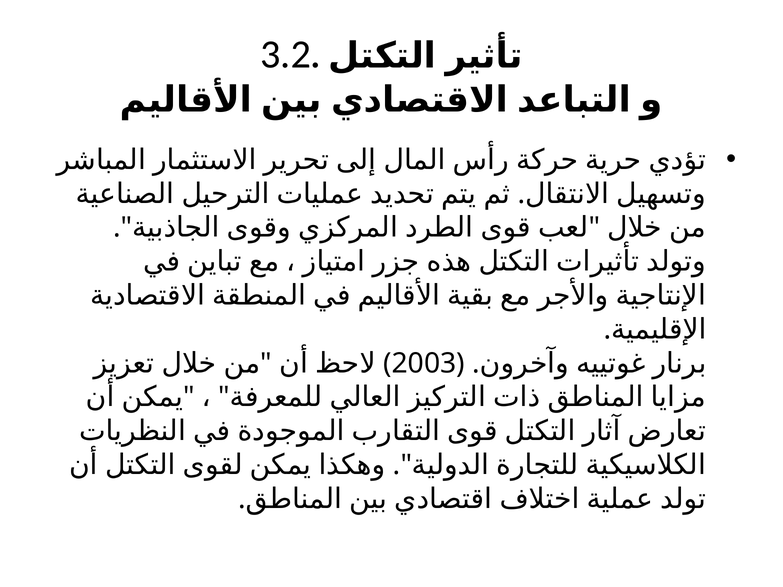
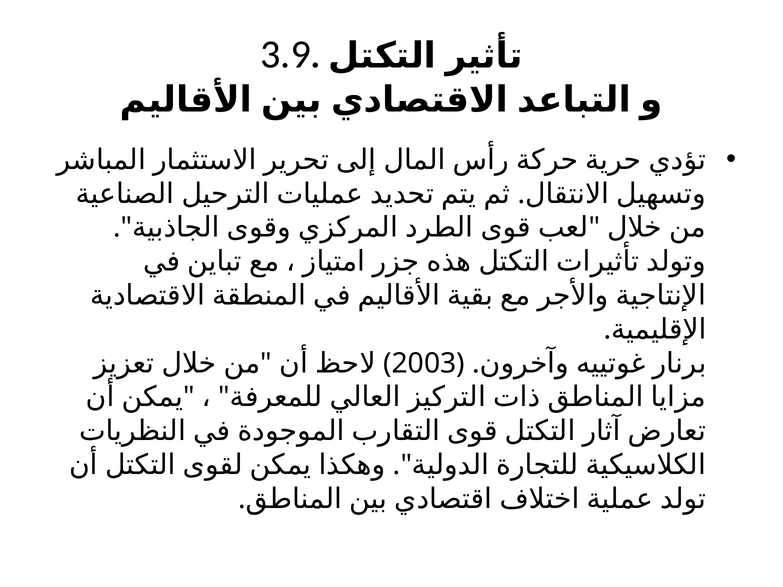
3.2: 3.2 -> 3.9
